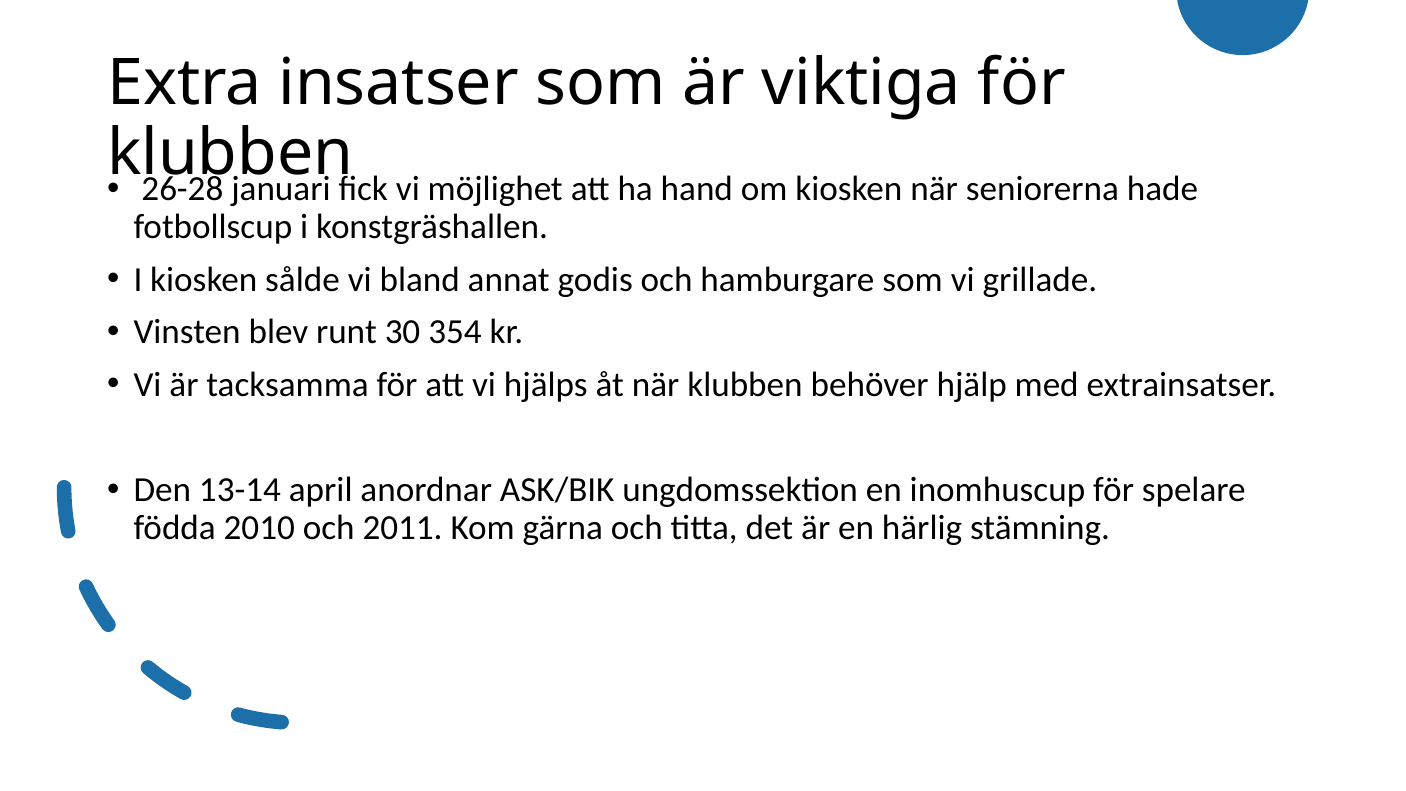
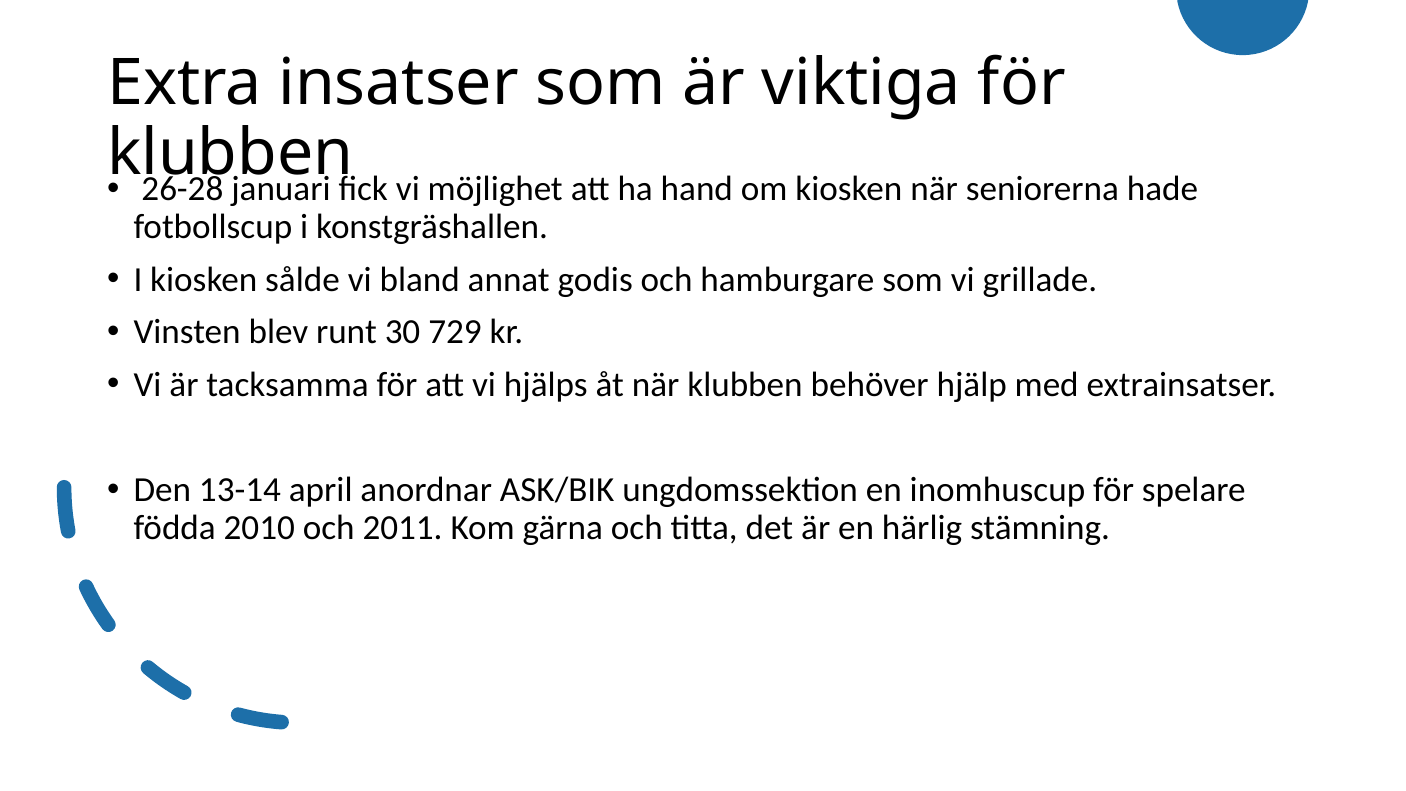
354: 354 -> 729
